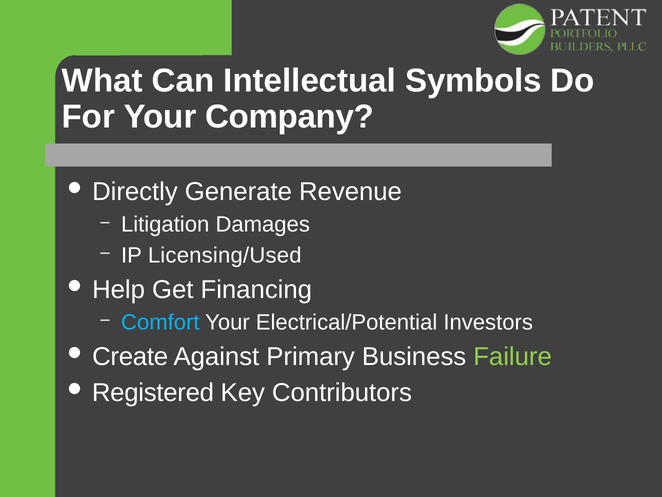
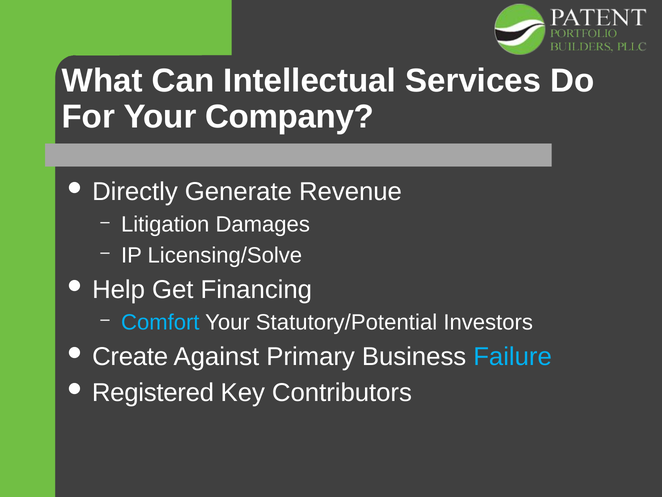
Symbols: Symbols -> Services
Licensing/Used: Licensing/Used -> Licensing/Solve
Electrical/Potential: Electrical/Potential -> Statutory/Potential
Failure colour: light green -> light blue
